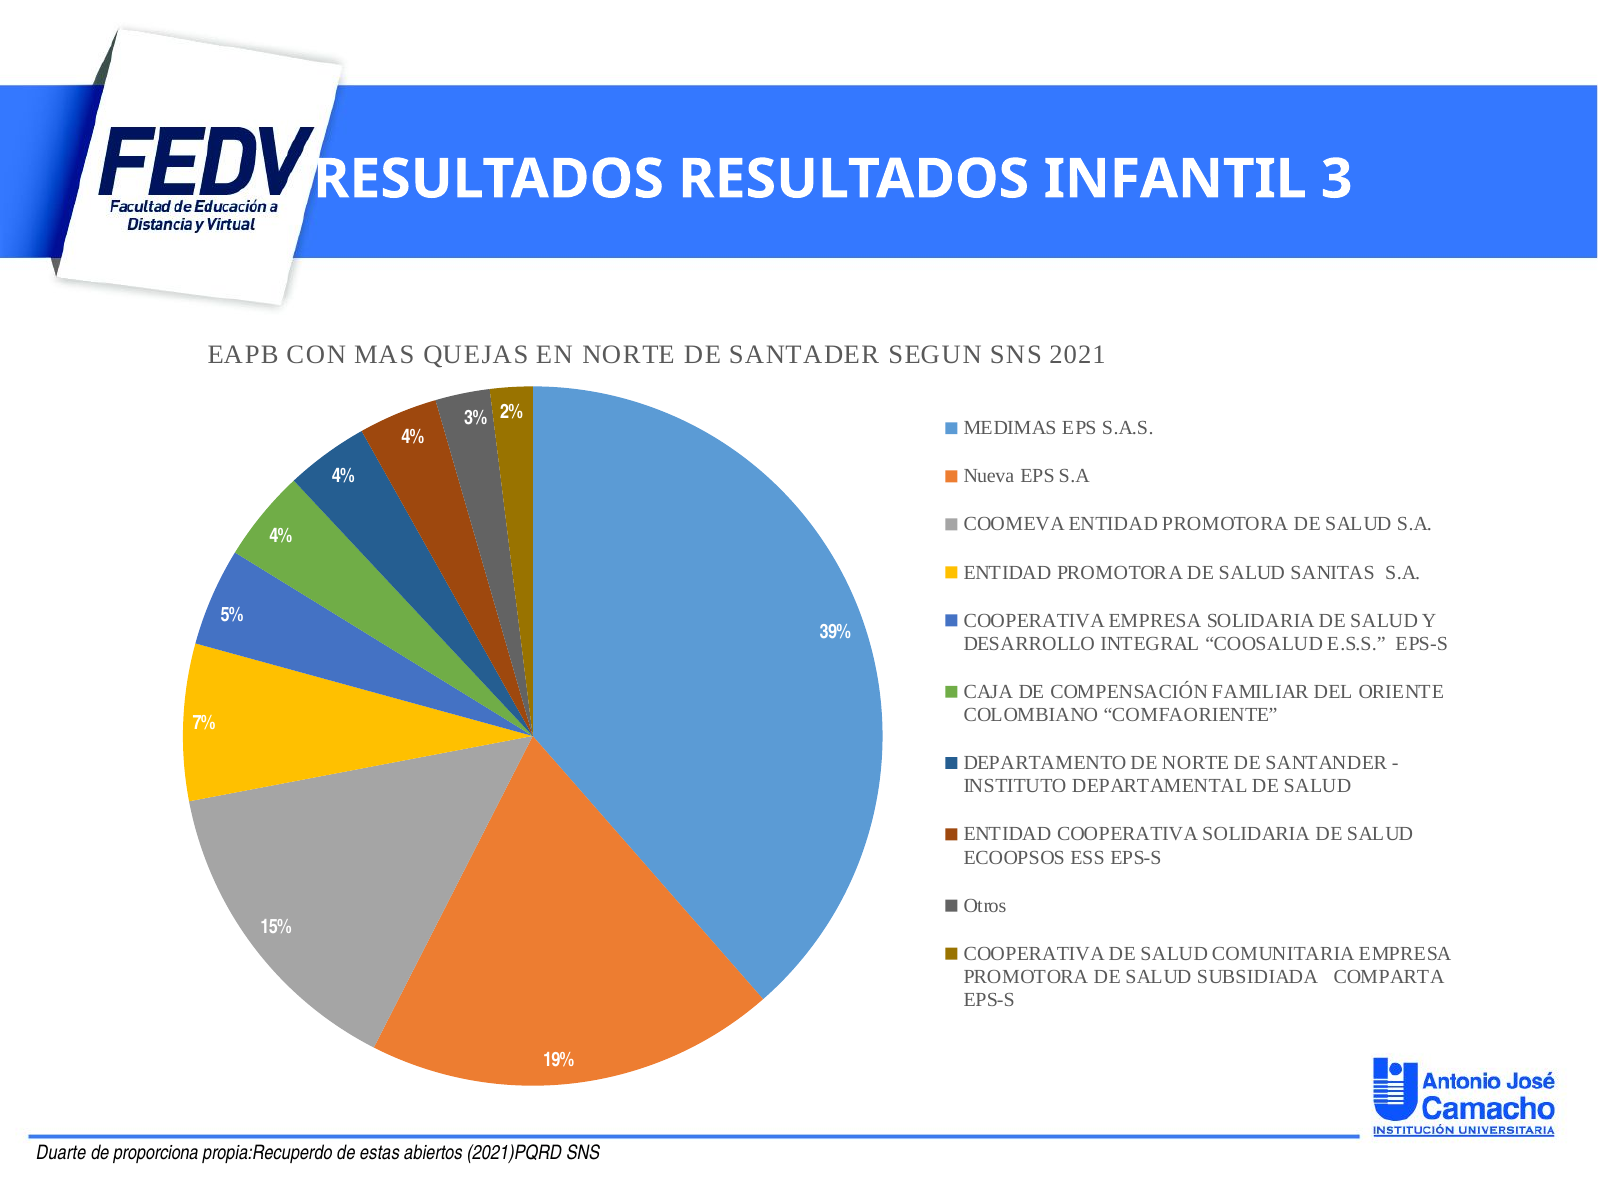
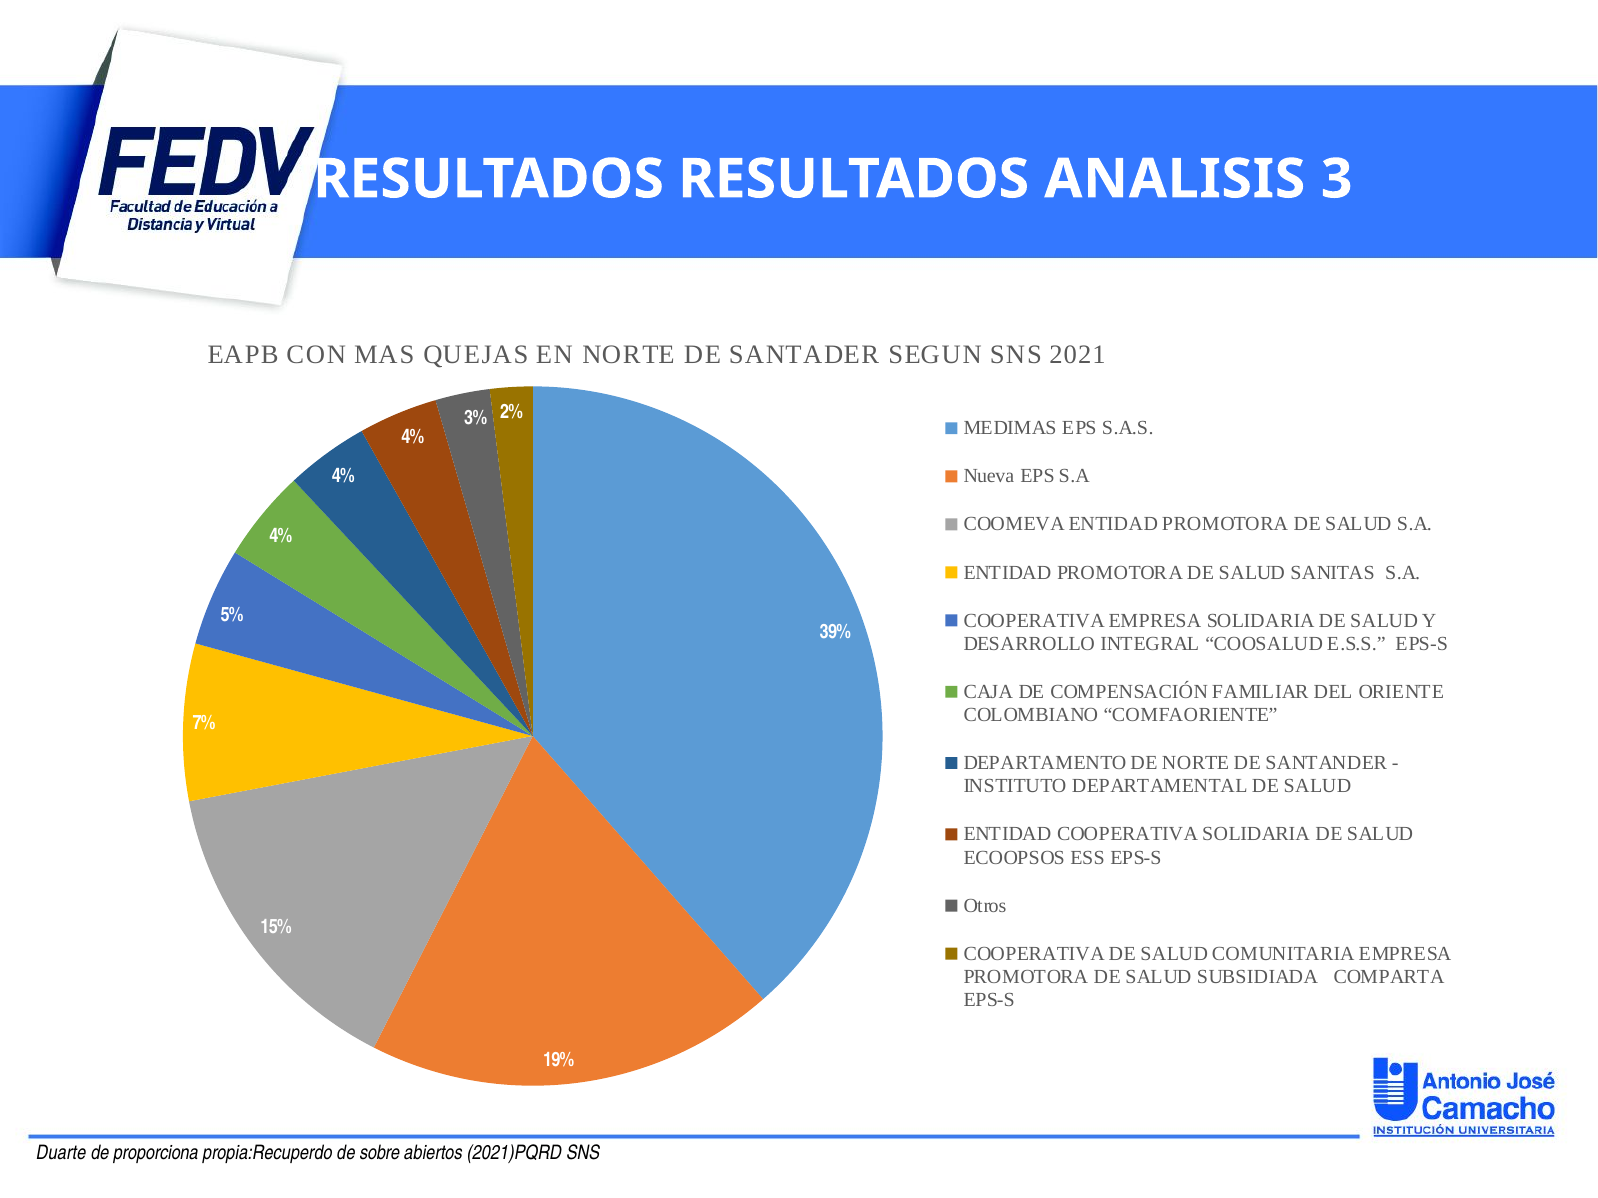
INFANTIL: INFANTIL -> ANALISIS
estas: estas -> sobre
